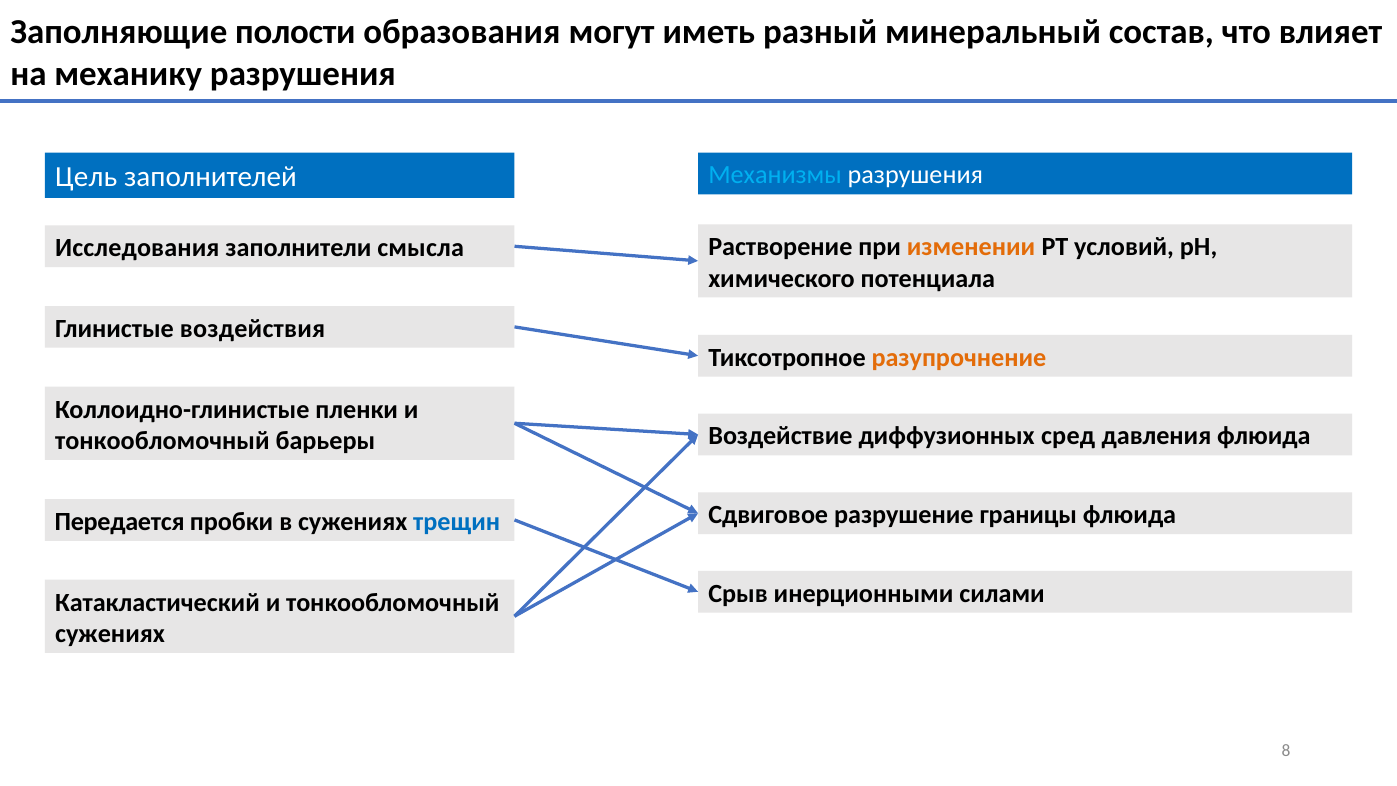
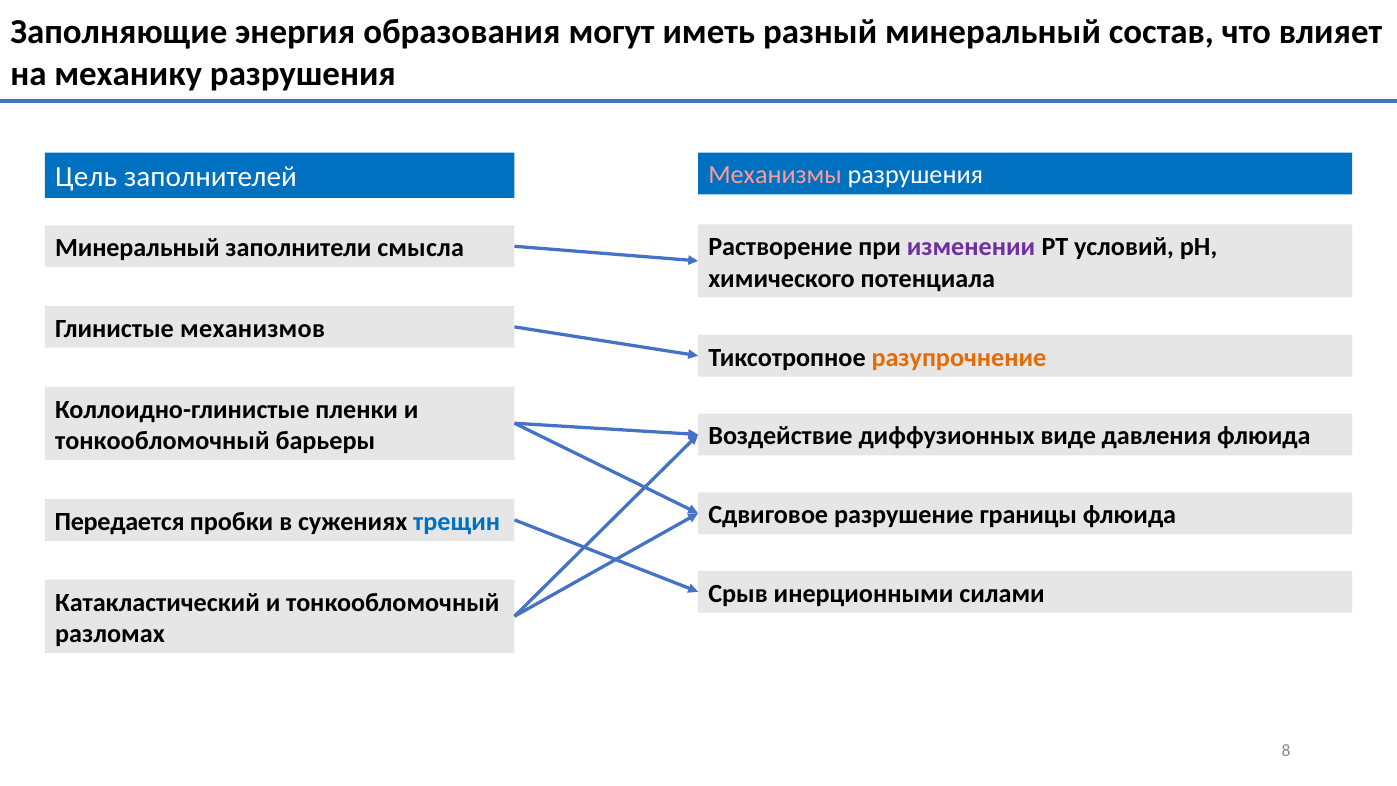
полости: полости -> энергия
Механизмы colour: light blue -> pink
изменении colour: orange -> purple
Исследования at (137, 248): Исследования -> Минеральный
воздействия: воздействия -> механизмов
сред: сред -> виде
сужениях at (110, 634): сужениях -> разломах
